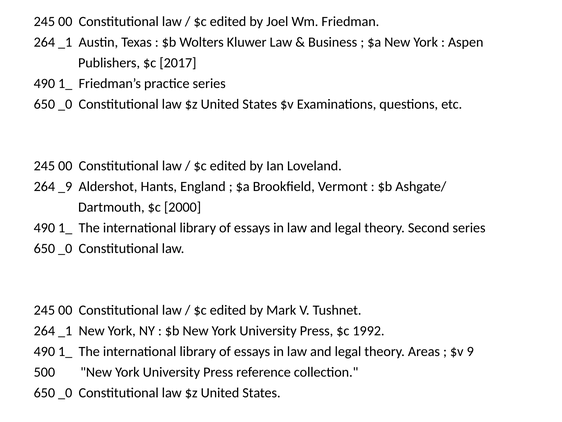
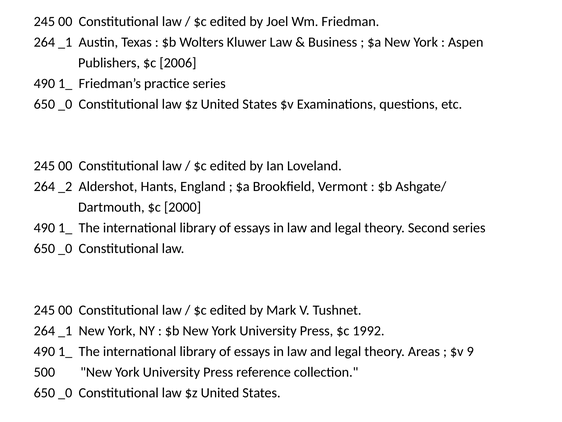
2017: 2017 -> 2006
_9: _9 -> _2
